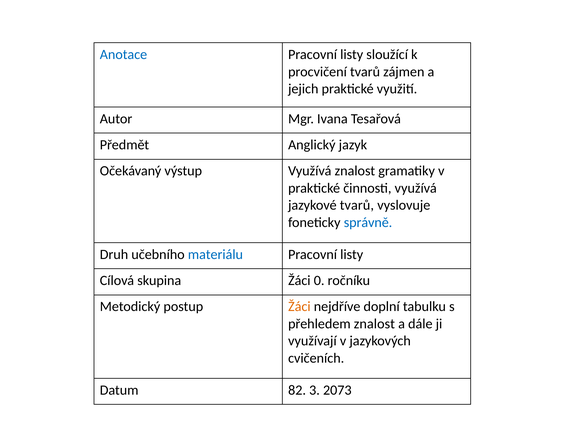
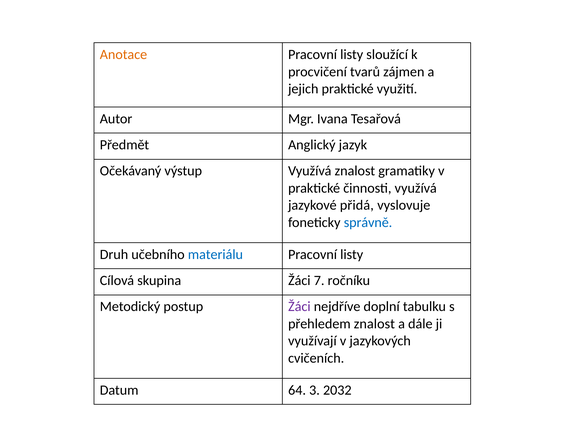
Anotace colour: blue -> orange
jazykové tvarů: tvarů -> přidá
0: 0 -> 7
Žáci at (299, 306) colour: orange -> purple
82: 82 -> 64
2073: 2073 -> 2032
